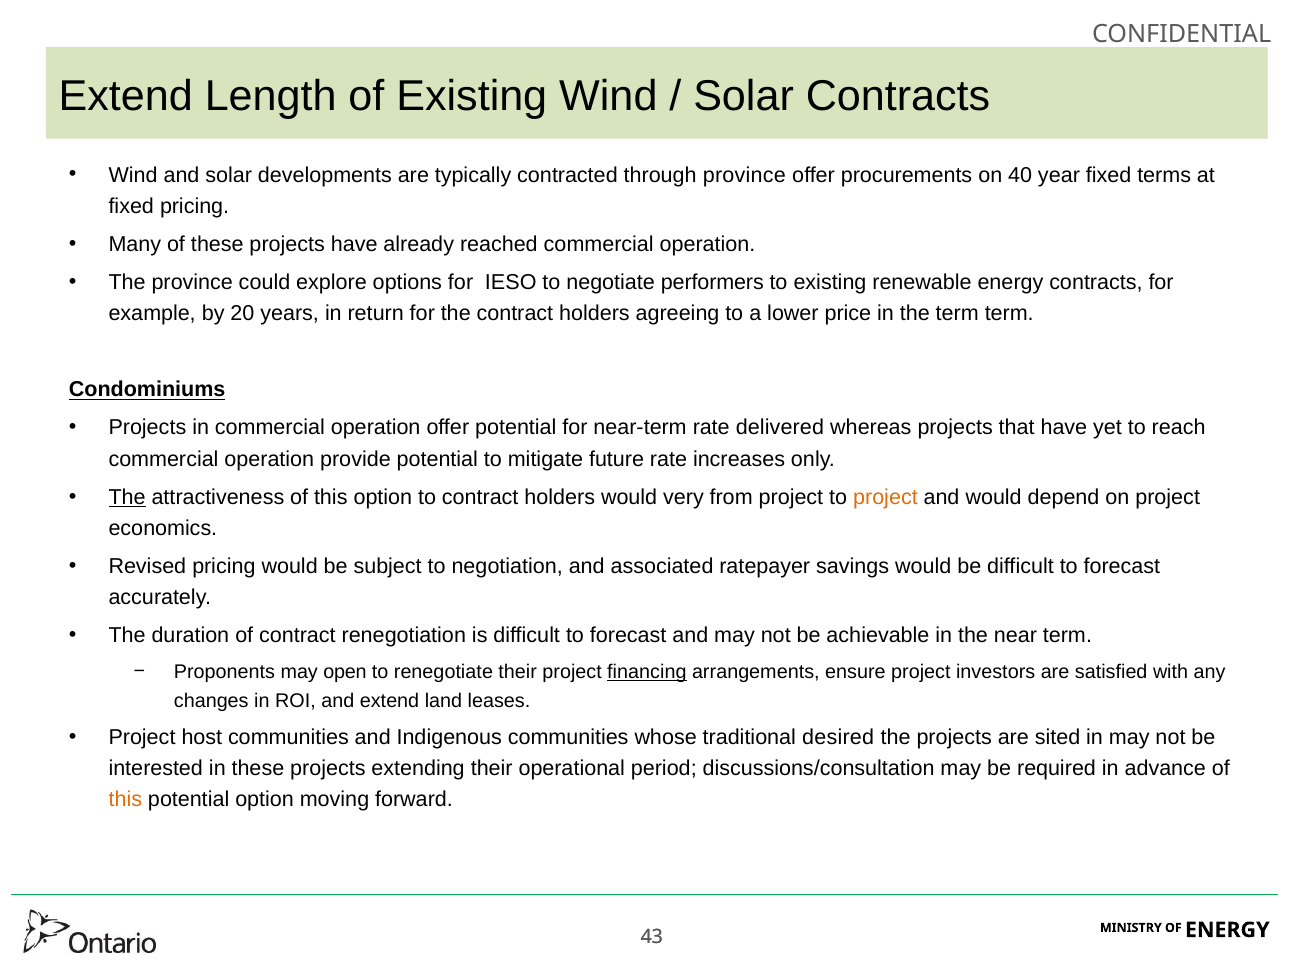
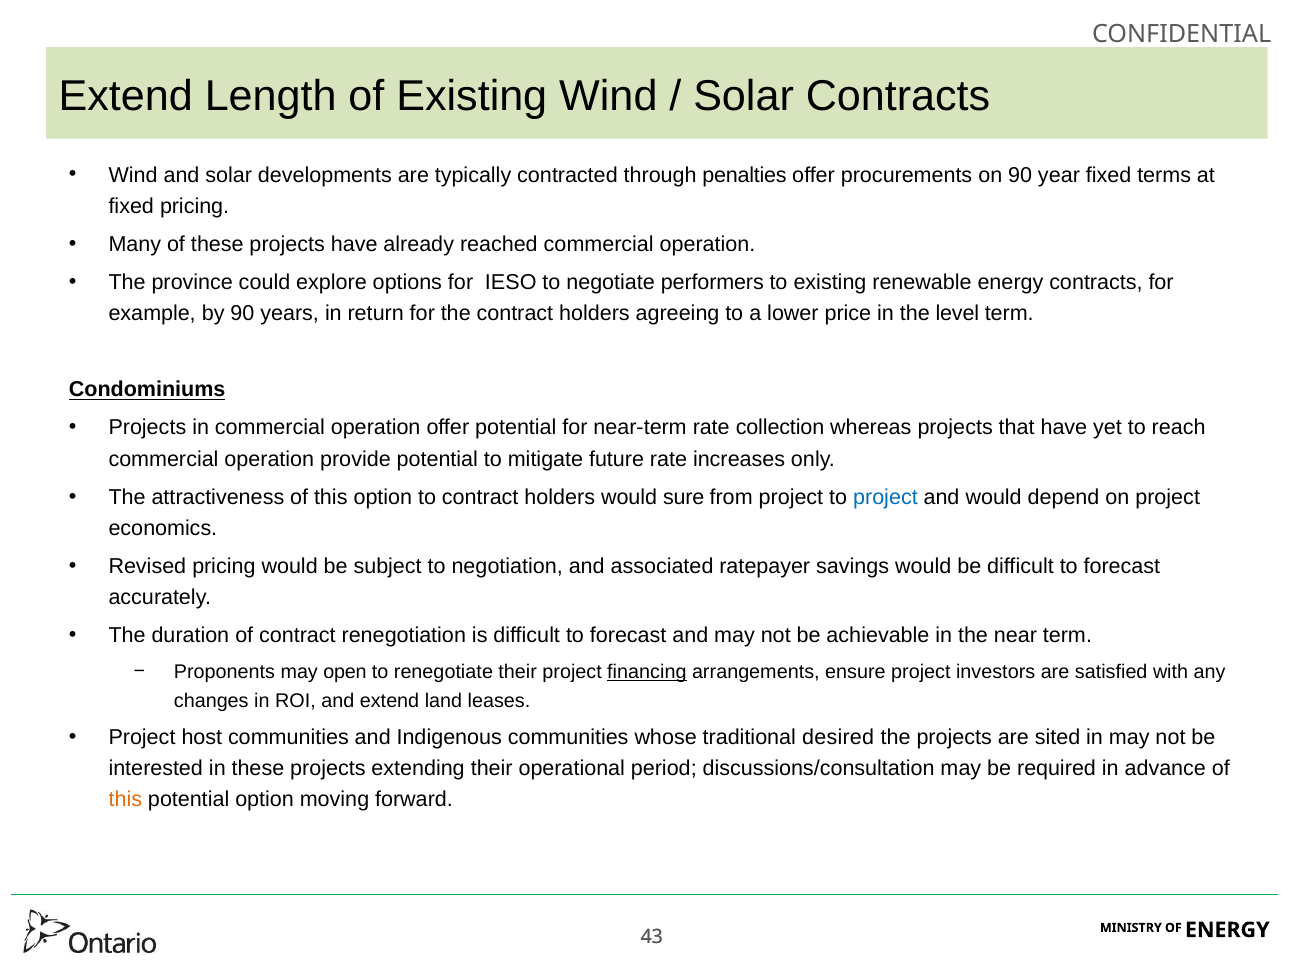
through province: province -> penalties
on 40: 40 -> 90
by 20: 20 -> 90
the term: term -> level
delivered: delivered -> collection
The at (127, 497) underline: present -> none
very: very -> sure
project at (885, 497) colour: orange -> blue
